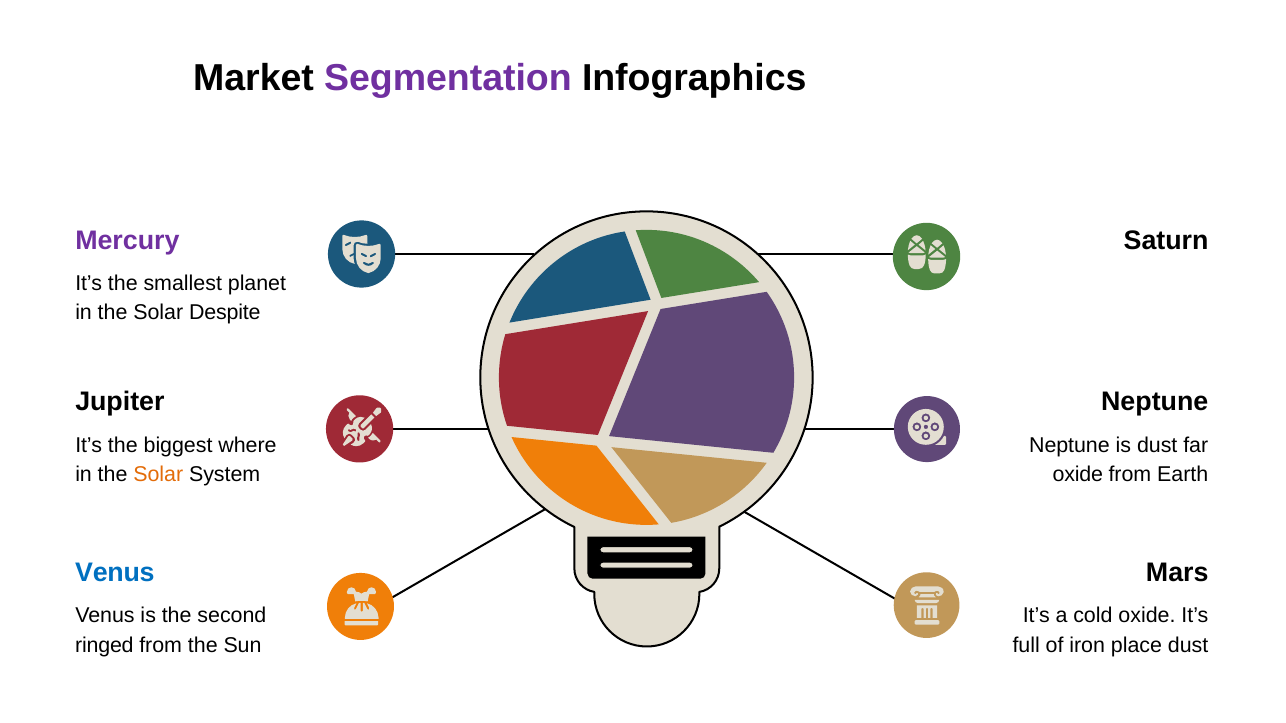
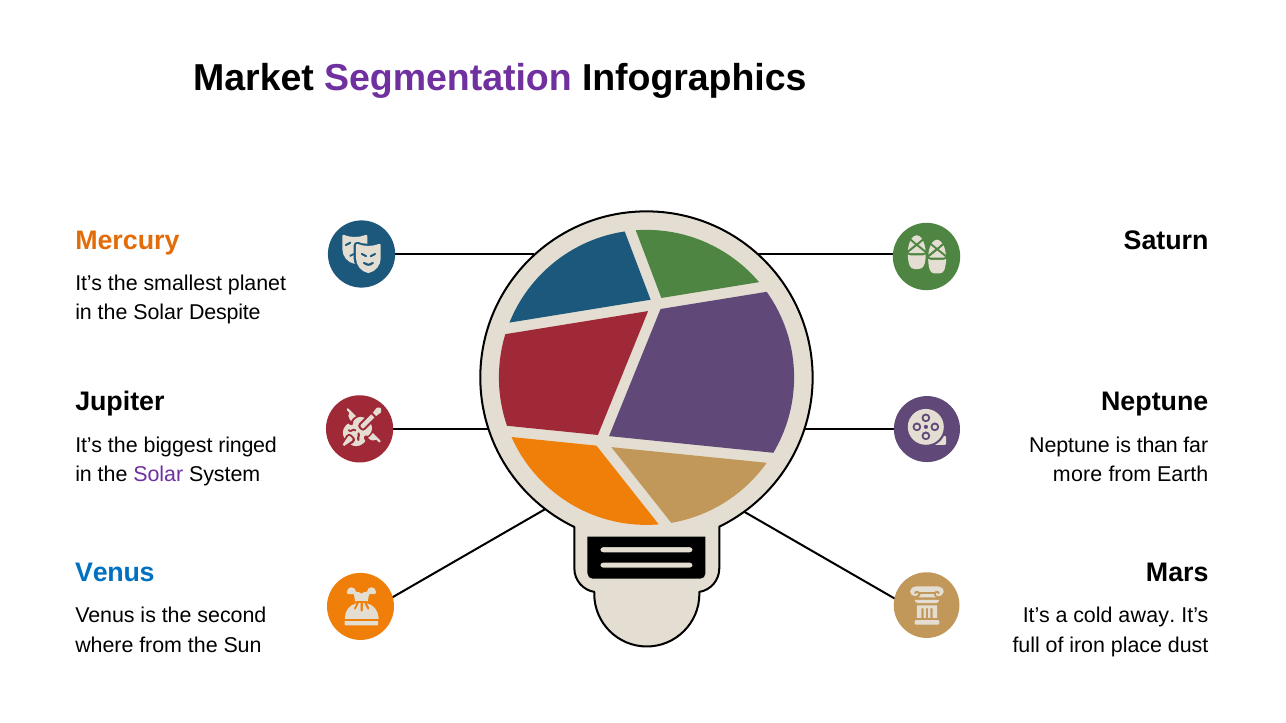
Mercury colour: purple -> orange
where: where -> ringed
is dust: dust -> than
Solar at (158, 475) colour: orange -> purple
oxide at (1078, 475): oxide -> more
cold oxide: oxide -> away
ringed: ringed -> where
